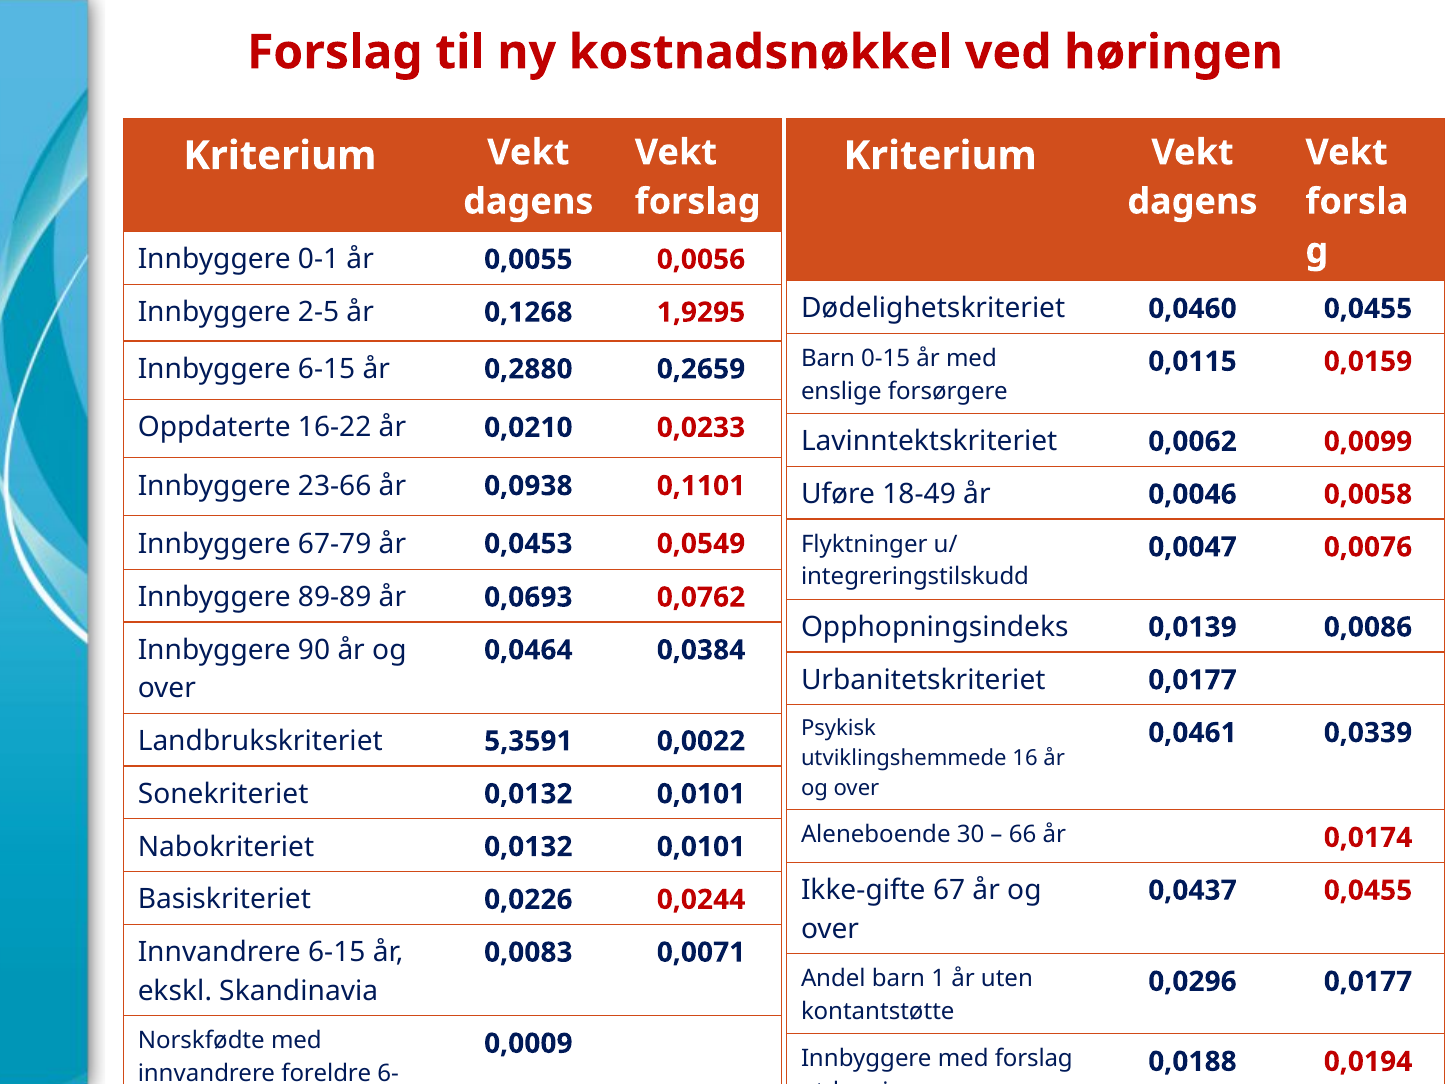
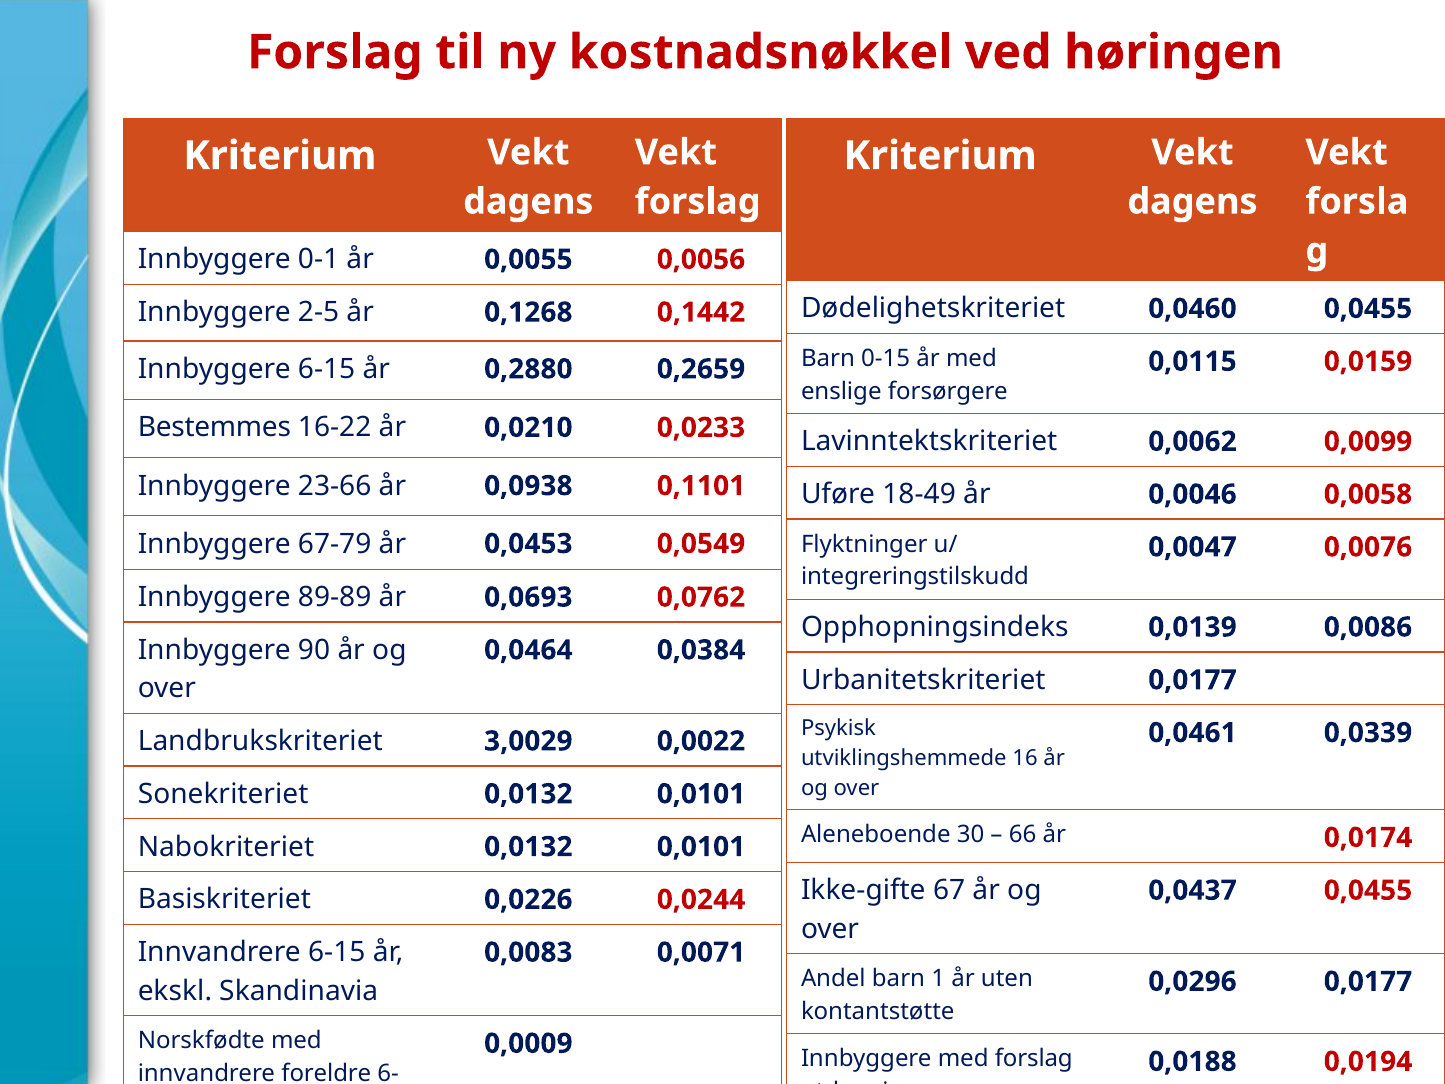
1,9295: 1,9295 -> 0,1442
Oppdaterte: Oppdaterte -> Bestemmes
5,3591: 5,3591 -> 3,0029
